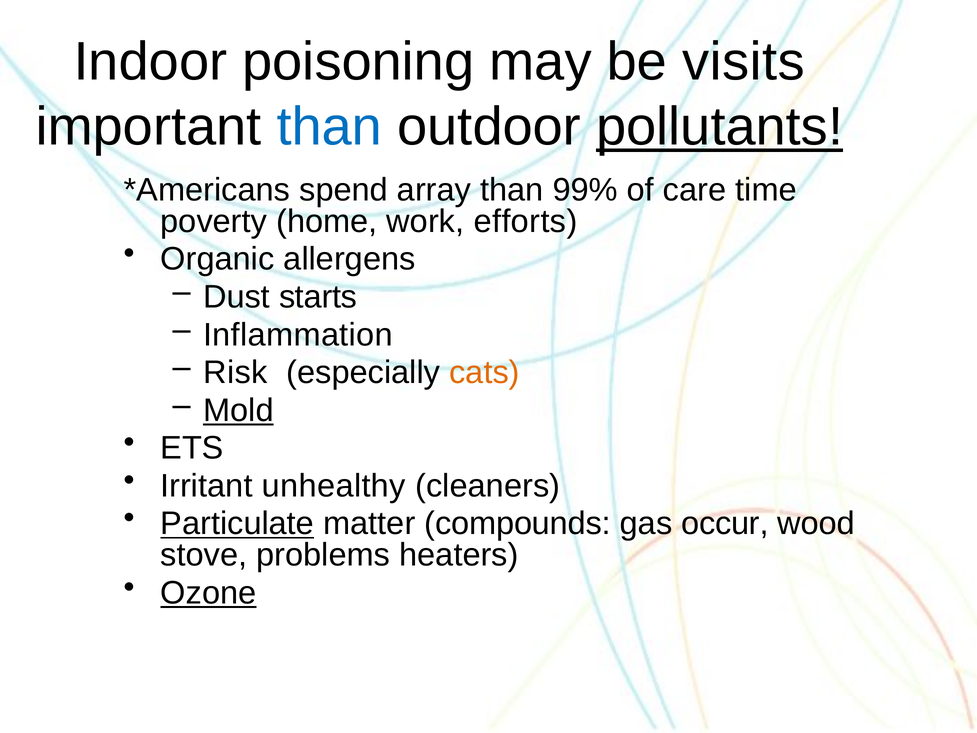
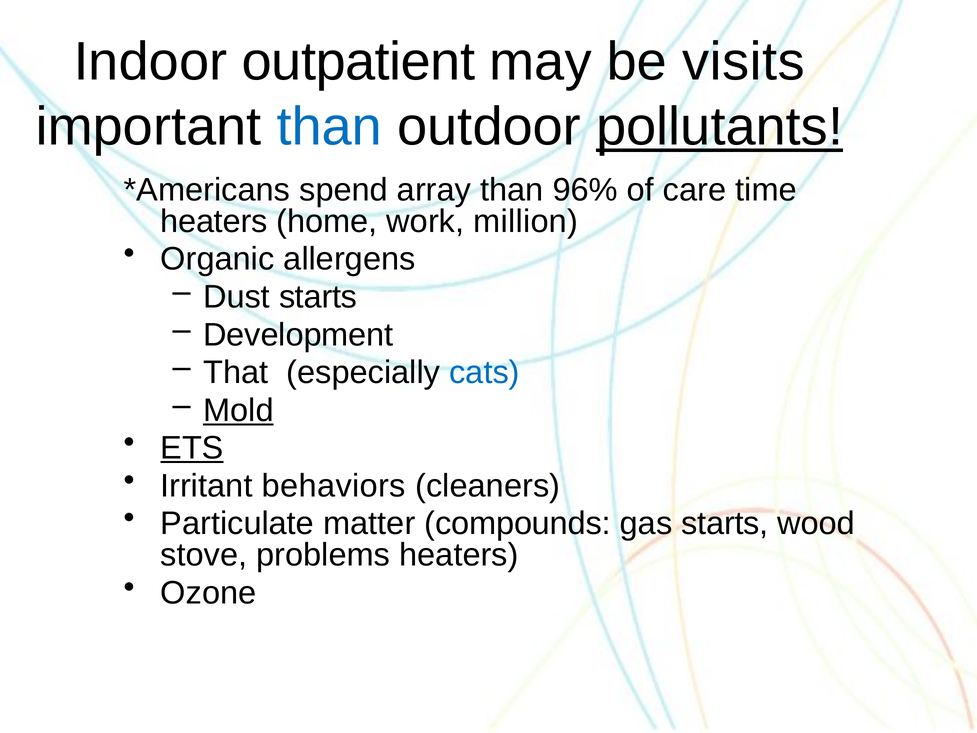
poisoning: poisoning -> outpatient
99%: 99% -> 96%
poverty at (214, 221): poverty -> heaters
efforts: efforts -> million
Inflammation: Inflammation -> Development
Risk: Risk -> That
cats colour: orange -> blue
ETS underline: none -> present
unhealthy: unhealthy -> behaviors
Particulate underline: present -> none
gas occur: occur -> starts
Ozone underline: present -> none
